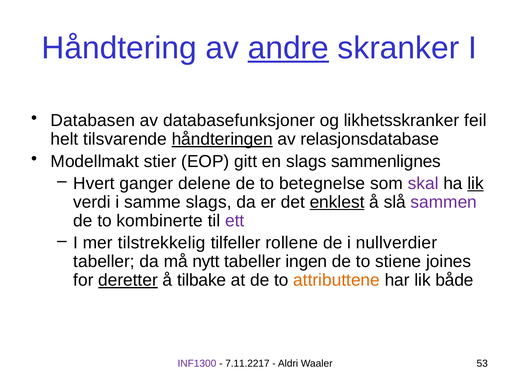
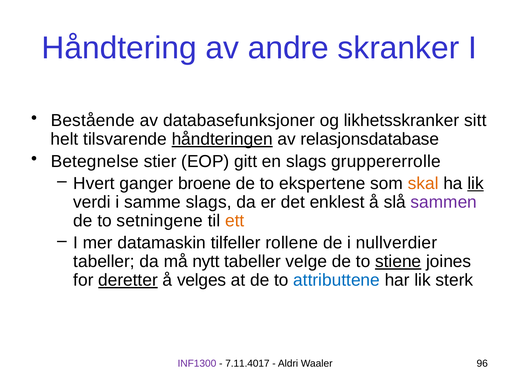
andre underline: present -> none
Databasen: Databasen -> Bestående
feil: feil -> sitt
Modellmakt: Modellmakt -> Betegnelse
sammenlignes: sammenlignes -> gruppererrolle
delene: delene -> broene
betegnelse: betegnelse -> ekspertene
skal colour: purple -> orange
enklest underline: present -> none
kombinerte: kombinerte -> setningene
ett colour: purple -> orange
tilstrekkelig: tilstrekkelig -> datamaskin
ingen: ingen -> velge
stiene underline: none -> present
tilbake: tilbake -> velges
attributtene colour: orange -> blue
både: både -> sterk
7.11.2217: 7.11.2217 -> 7.11.4017
53: 53 -> 96
